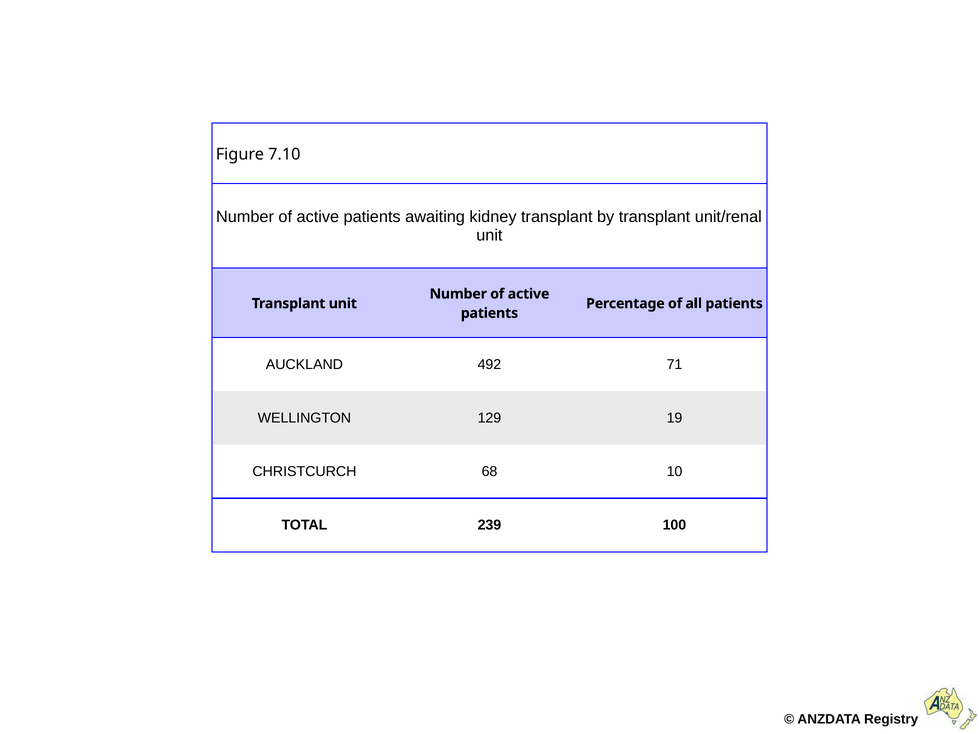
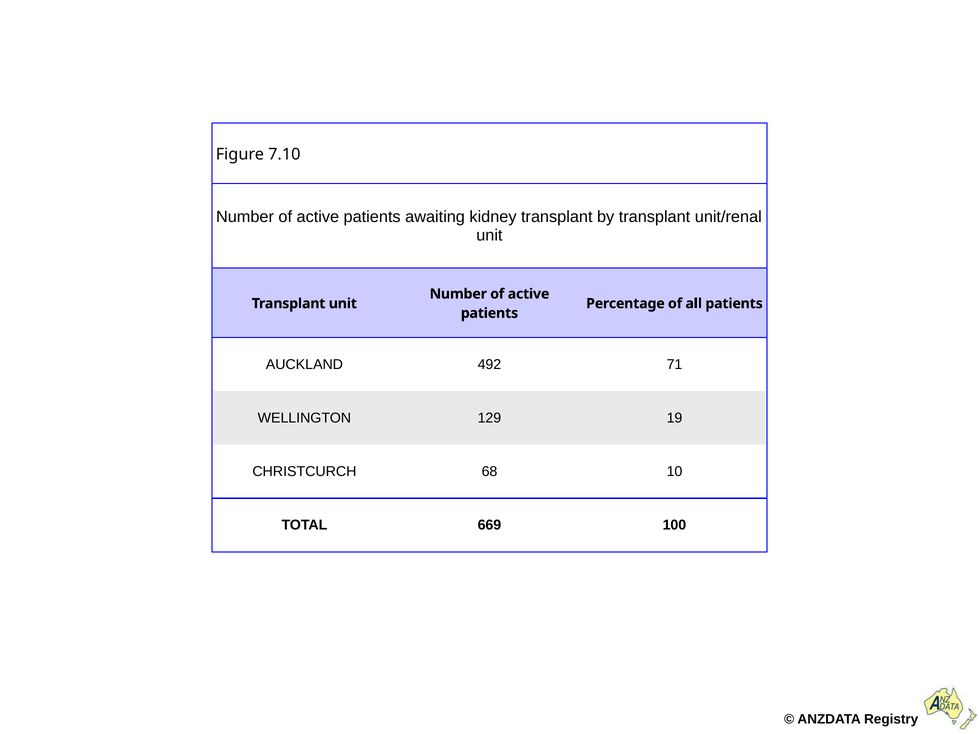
239: 239 -> 669
